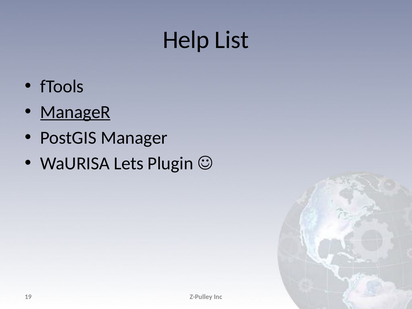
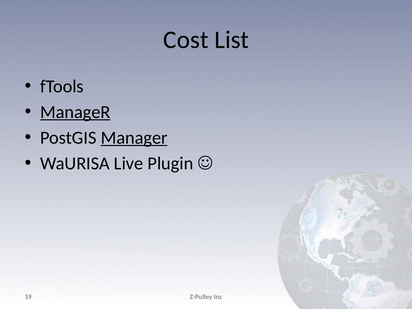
Help: Help -> Cost
Manager at (134, 138) underline: none -> present
Lets: Lets -> Live
